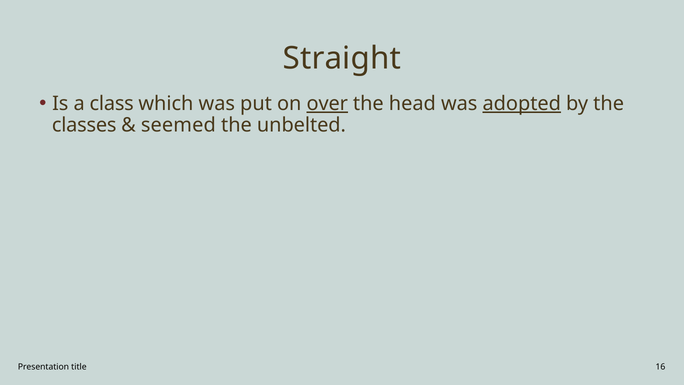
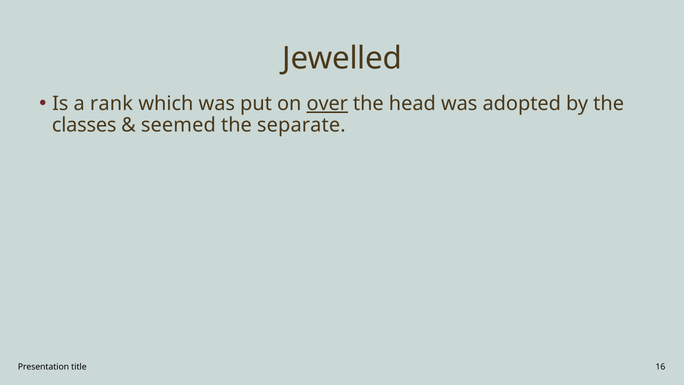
Straight: Straight -> Jewelled
class: class -> rank
adopted underline: present -> none
unbelted: unbelted -> separate
